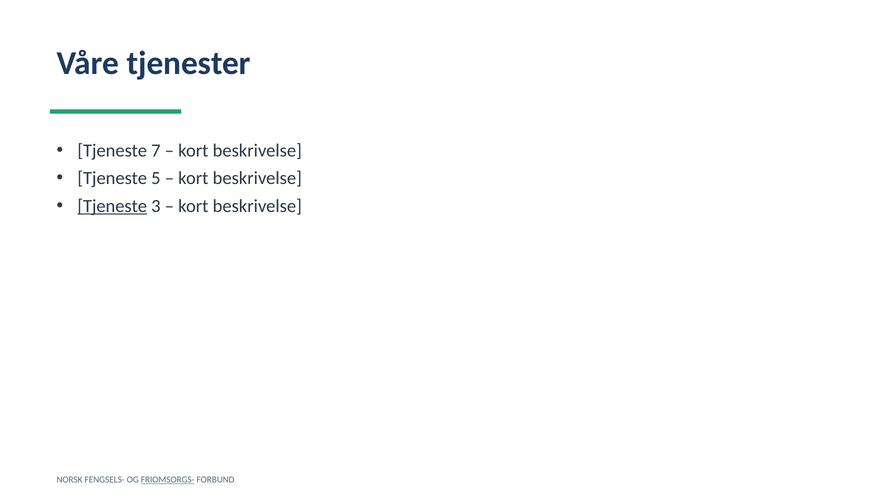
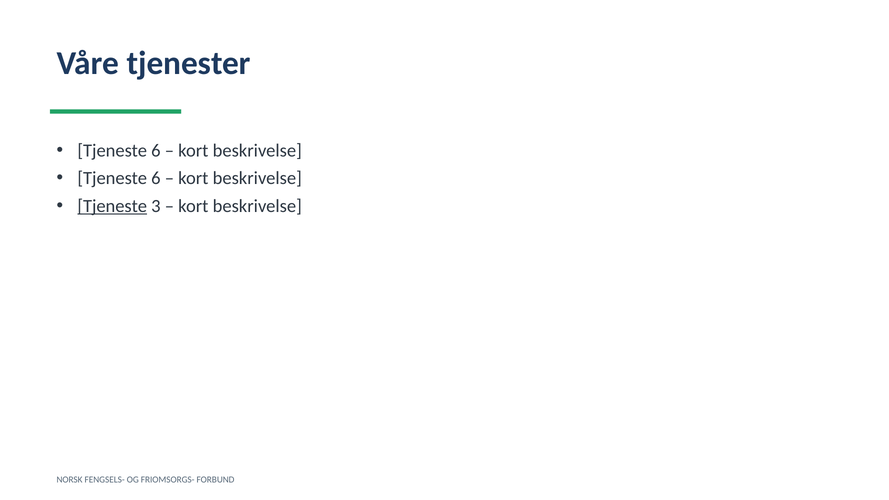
7 at (156, 151): 7 -> 6
5 at (156, 178): 5 -> 6
FRIOMSORGS- underline: present -> none
